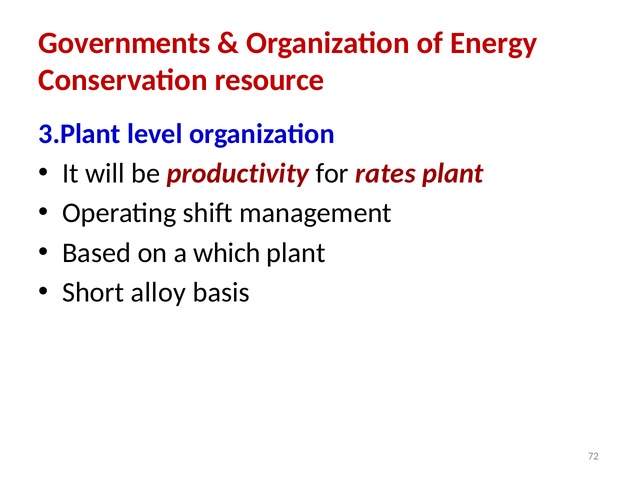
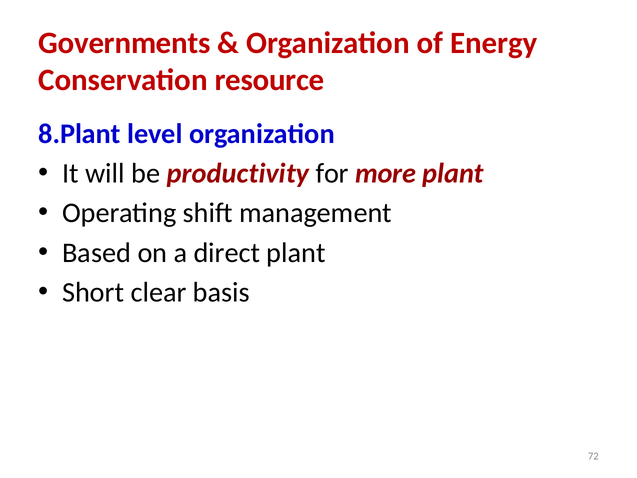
3.Plant: 3.Plant -> 8.Plant
rates: rates -> more
which: which -> direct
alloy: alloy -> clear
